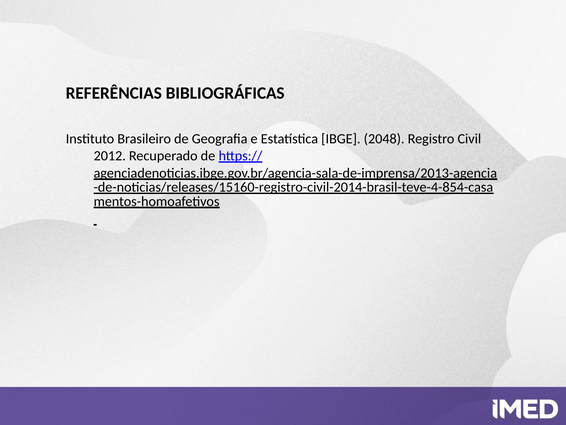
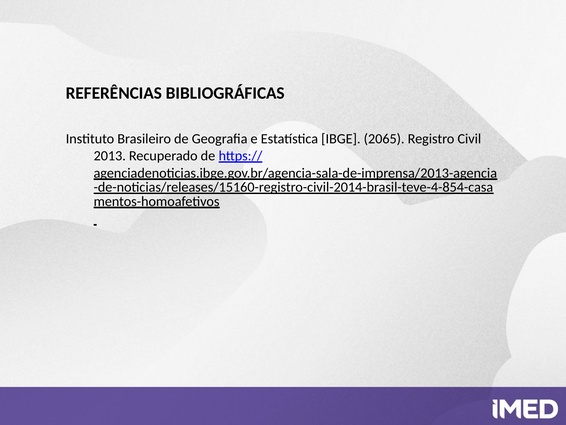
2048: 2048 -> 2065
2012: 2012 -> 2013
